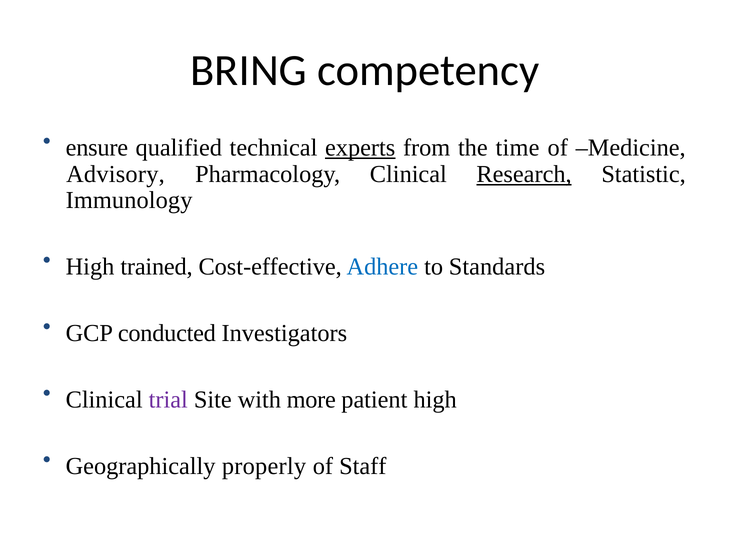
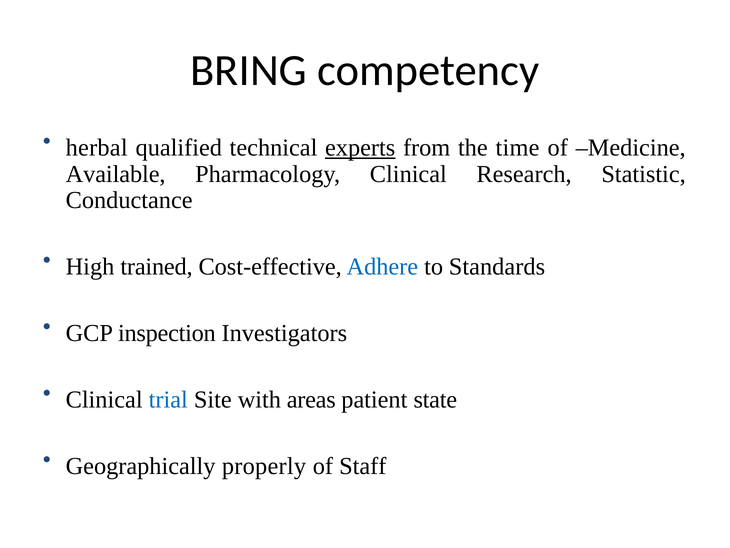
ensure: ensure -> herbal
Advisory: Advisory -> Available
Research underline: present -> none
Immunology: Immunology -> Conductance
conducted: conducted -> inspection
trial colour: purple -> blue
more: more -> areas
patient high: high -> state
